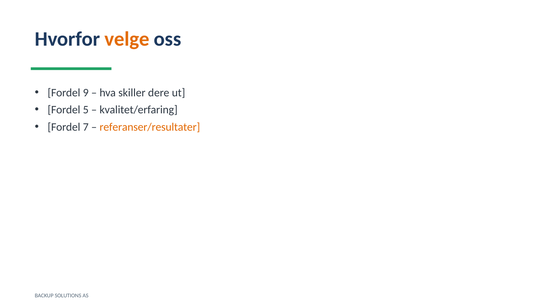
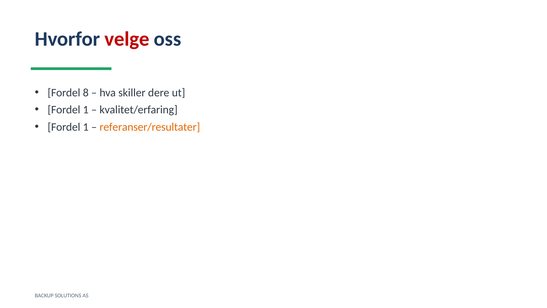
velge colour: orange -> red
9: 9 -> 8
5 at (86, 110): 5 -> 1
7 at (86, 127): 7 -> 1
